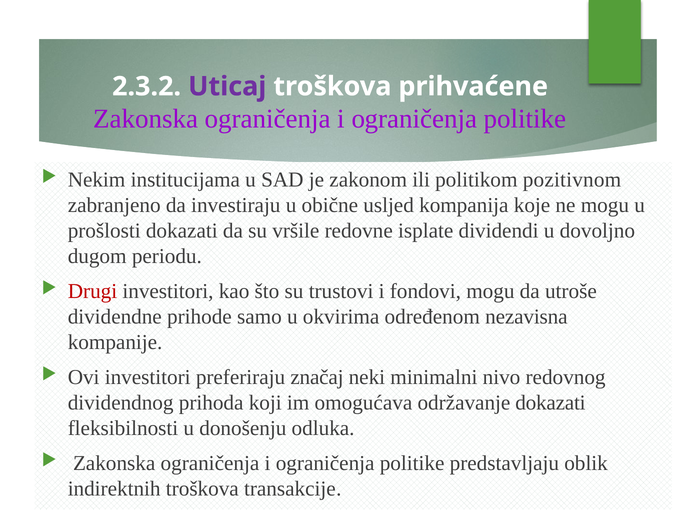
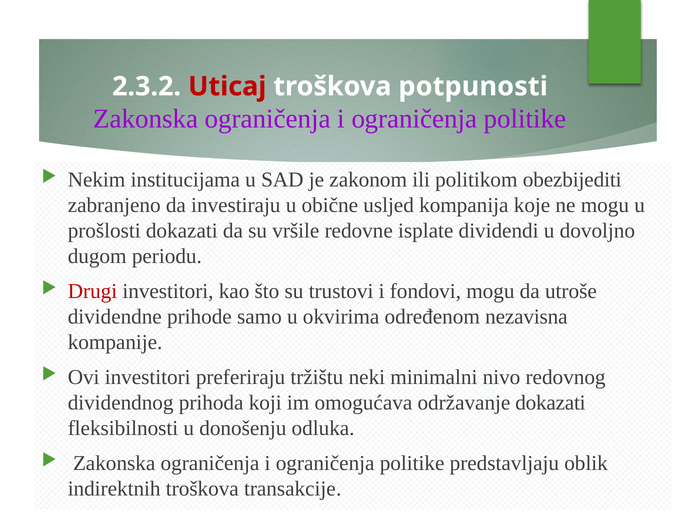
Uticaj colour: purple -> red
prihvaćene: prihvaćene -> potpunosti
pozitivnom: pozitivnom -> obezbijediti
značaj: značaj -> tržištu
